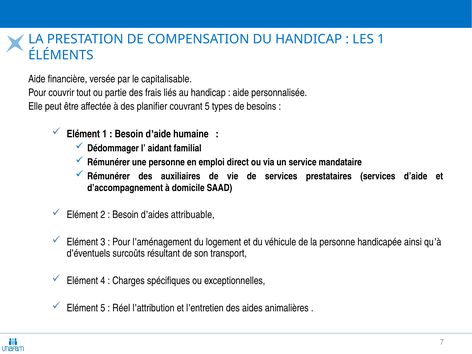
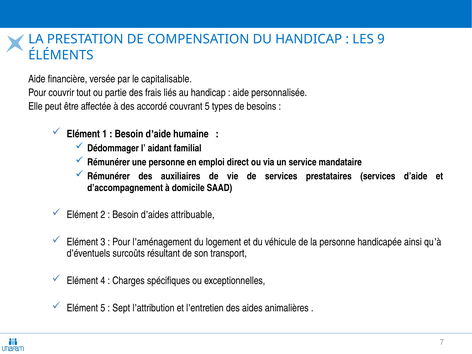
LES 1: 1 -> 9
planifier: planifier -> accordé
Réel: Réel -> Sept
